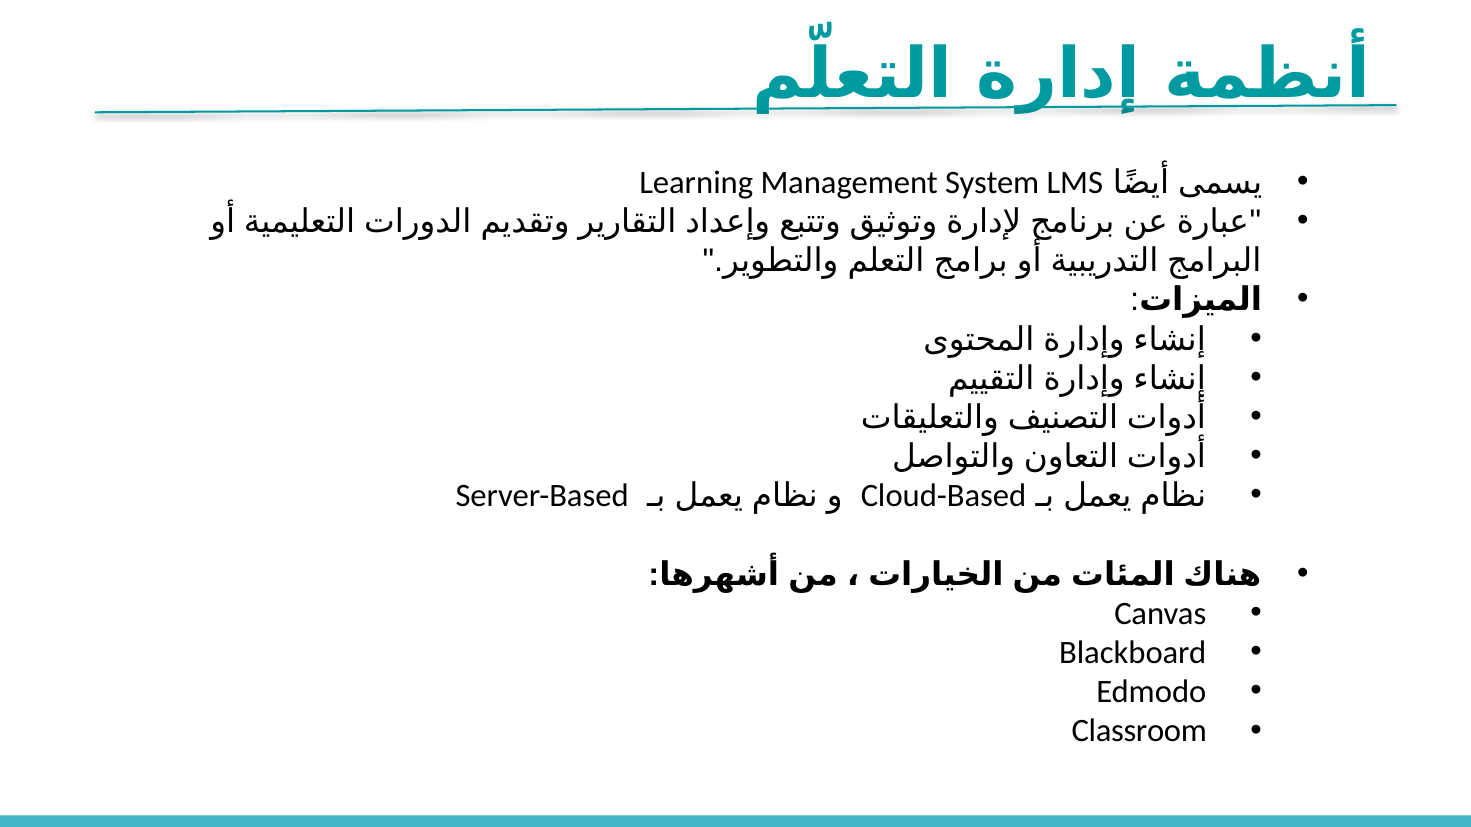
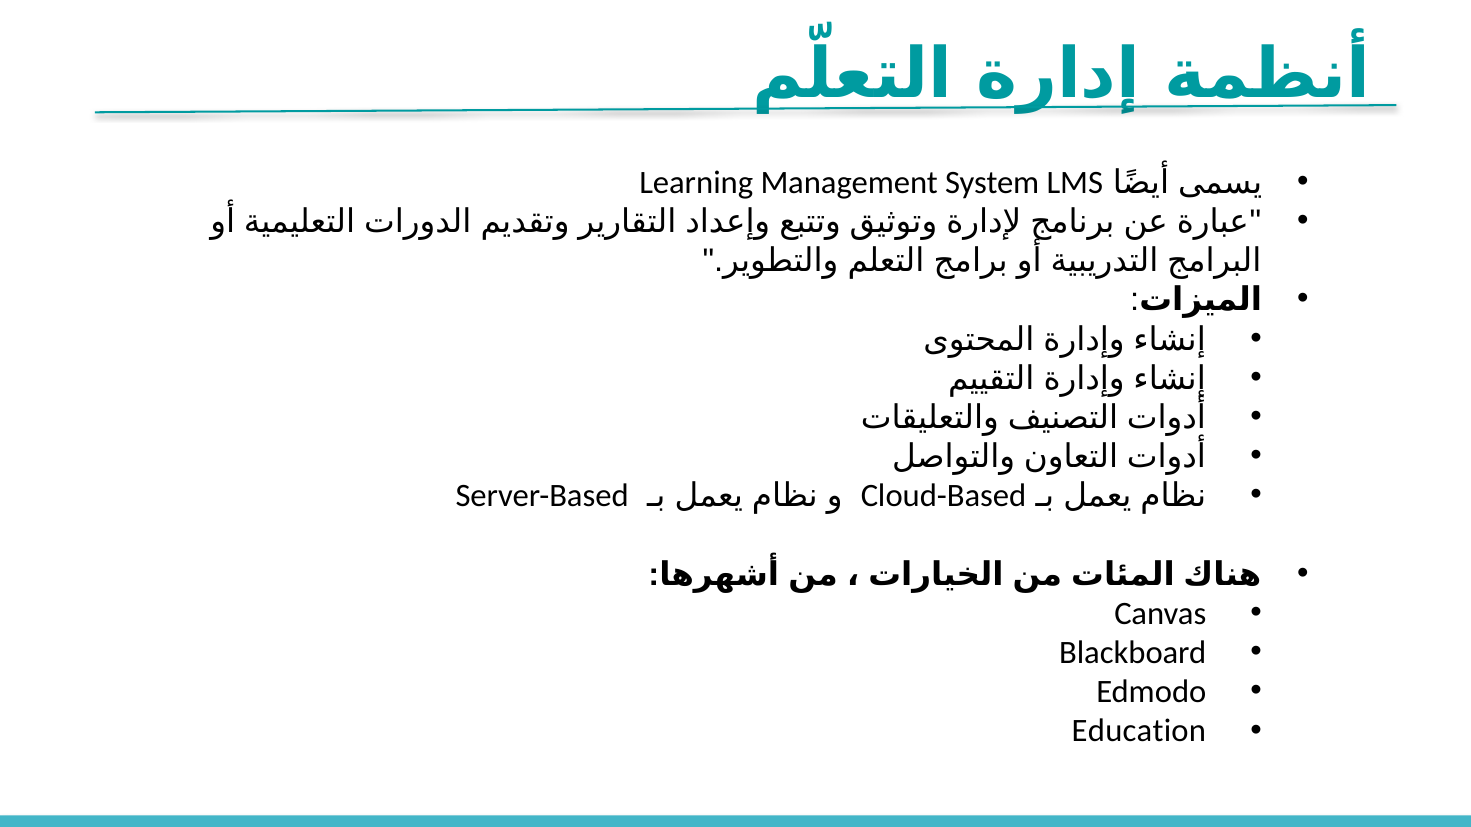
Classroom: Classroom -> Education
